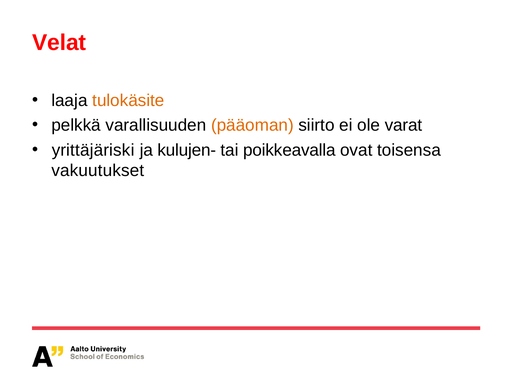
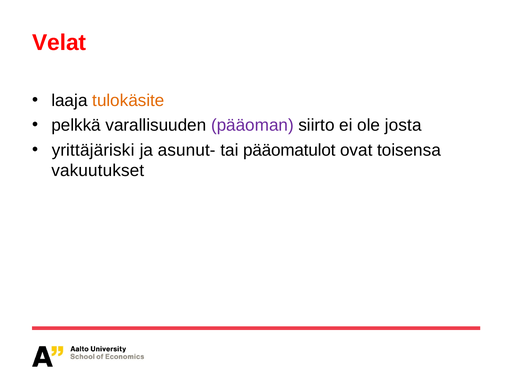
pääoman colour: orange -> purple
varat: varat -> josta
kulujen-: kulujen- -> asunut-
poikkeavalla: poikkeavalla -> pääomatulot
